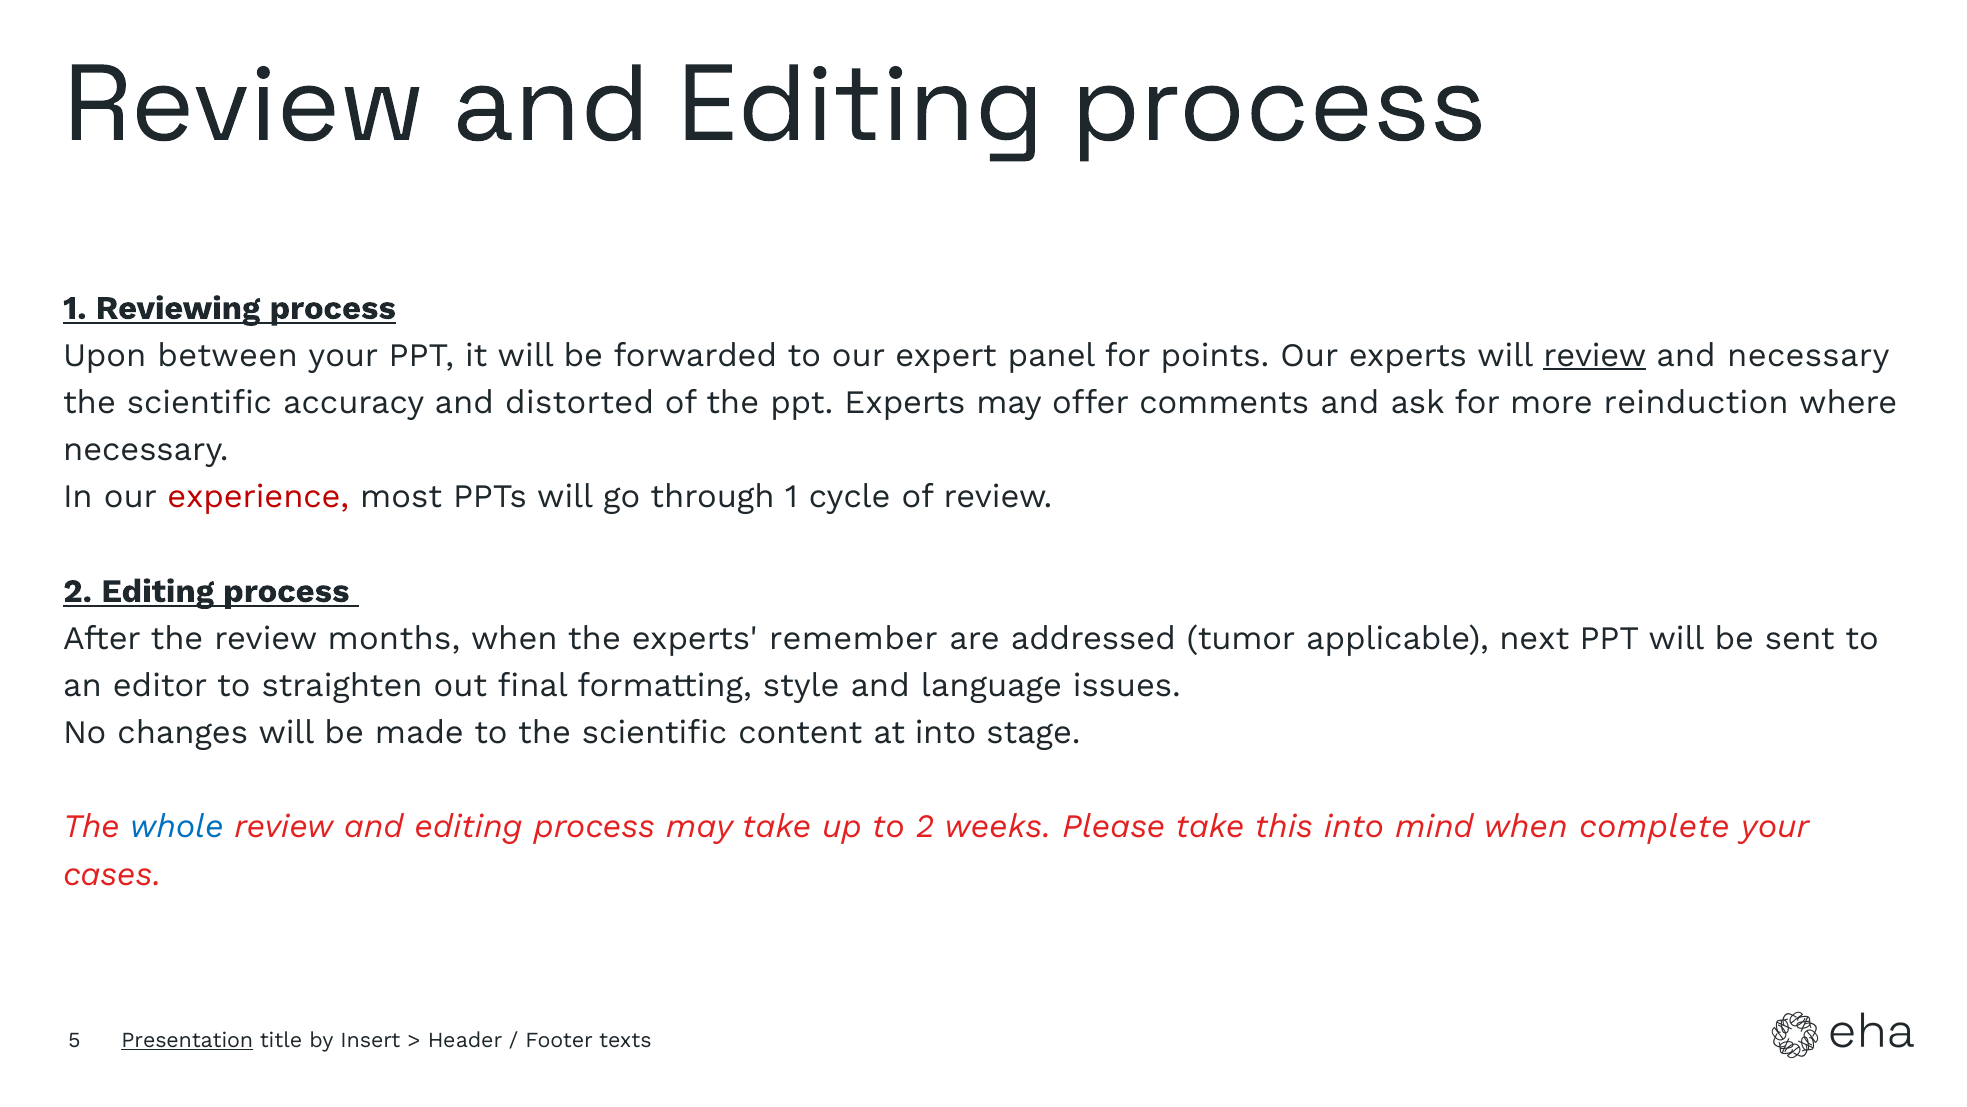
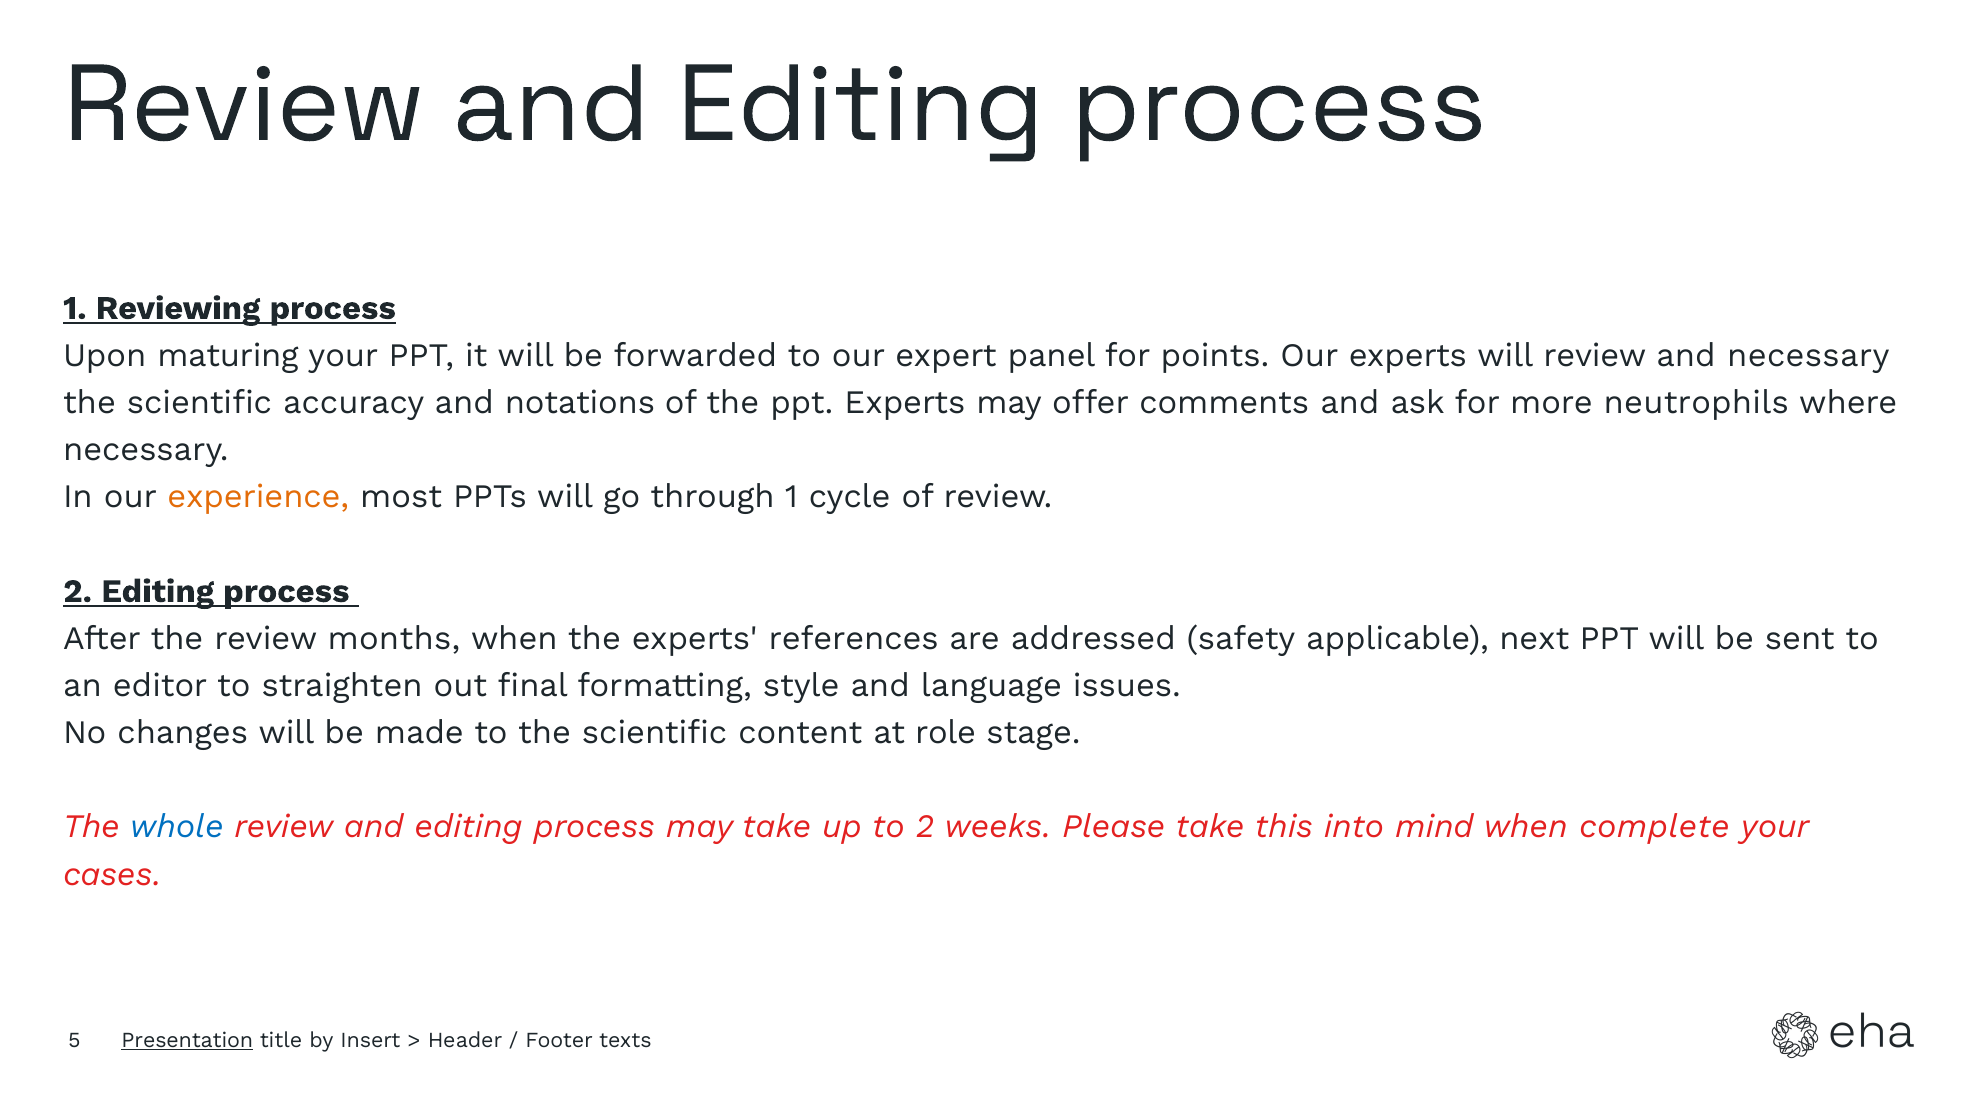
between: between -> maturing
review at (1595, 355) underline: present -> none
distorted: distorted -> notations
reinduction: reinduction -> neutrophils
experience colour: red -> orange
remember: remember -> references
tumor: tumor -> safety
at into: into -> role
